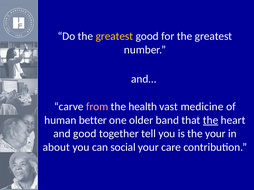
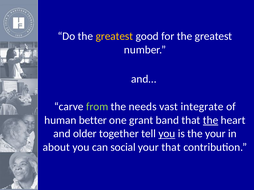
from colour: pink -> light green
health: health -> needs
medicine: medicine -> integrate
older: older -> grant
and good: good -> older
you at (167, 134) underline: none -> present
your care: care -> that
